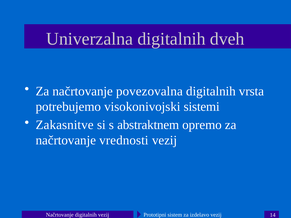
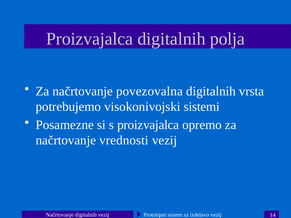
Univerzalna at (90, 39): Univerzalna -> Proizvajalca
dveh: dveh -> polja
Zakasnitve: Zakasnitve -> Posamezne
s abstraktnem: abstraktnem -> proizvajalca
